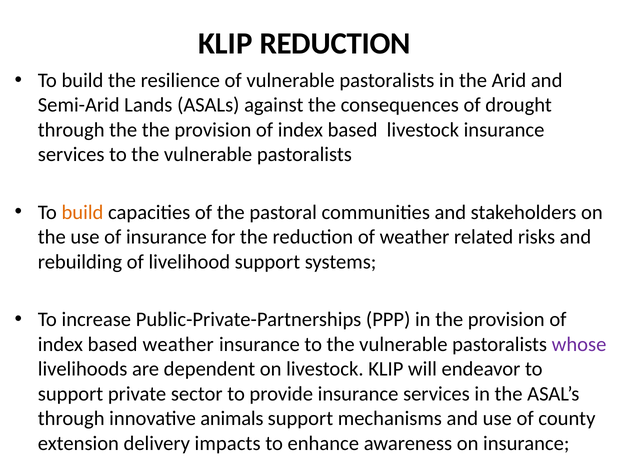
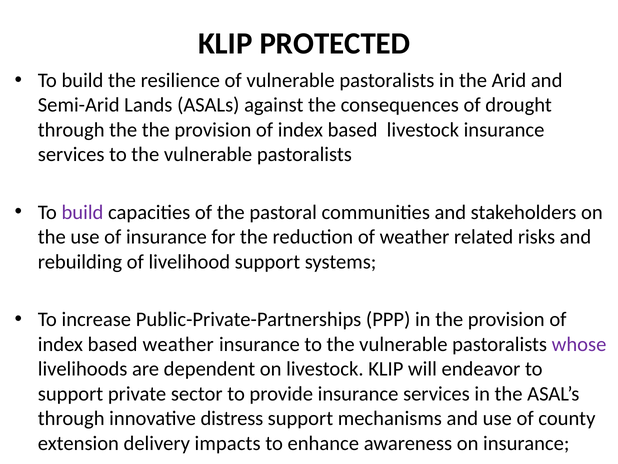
KLIP REDUCTION: REDUCTION -> PROTECTED
build at (82, 212) colour: orange -> purple
animals: animals -> distress
